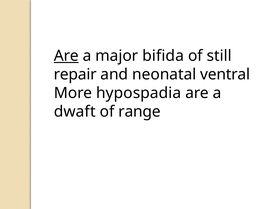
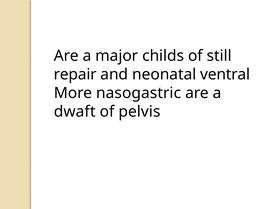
Are at (66, 56) underline: present -> none
bifida: bifida -> childs
hypospadia: hypospadia -> nasogastric
range: range -> pelvis
